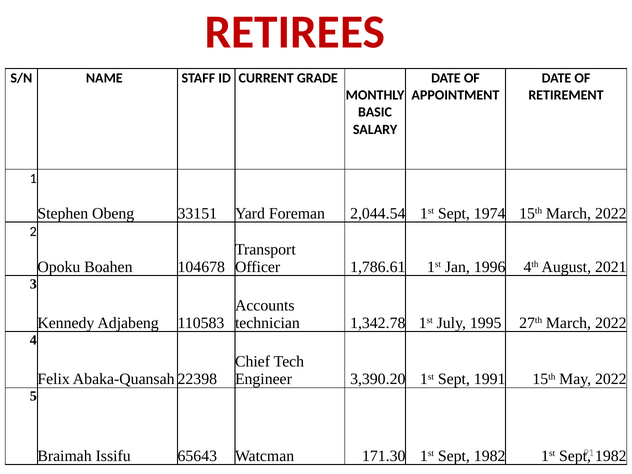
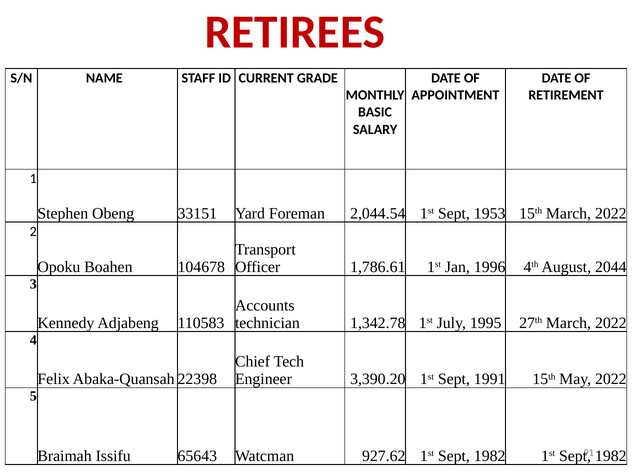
1974: 1974 -> 1953
2021: 2021 -> 2044
171.30: 171.30 -> 927.62
